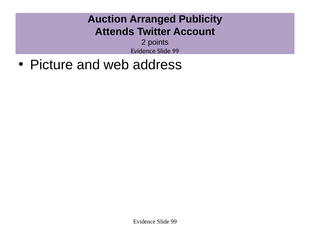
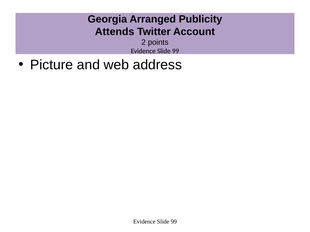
Auction: Auction -> Georgia
